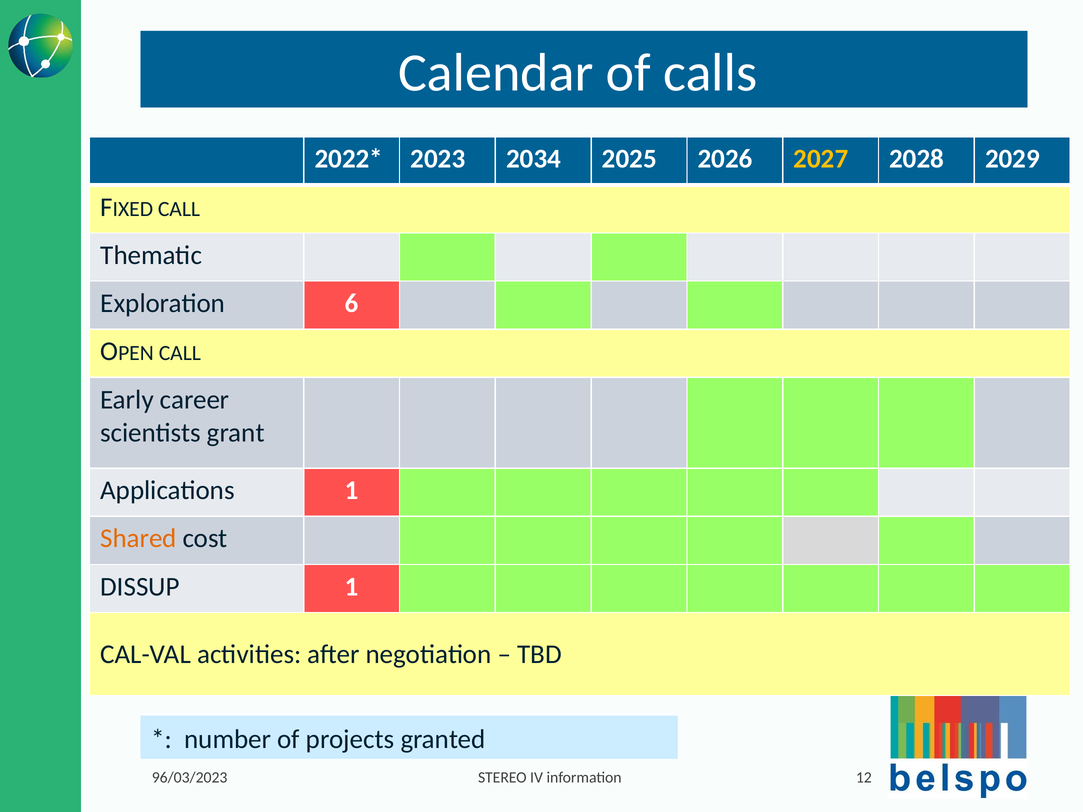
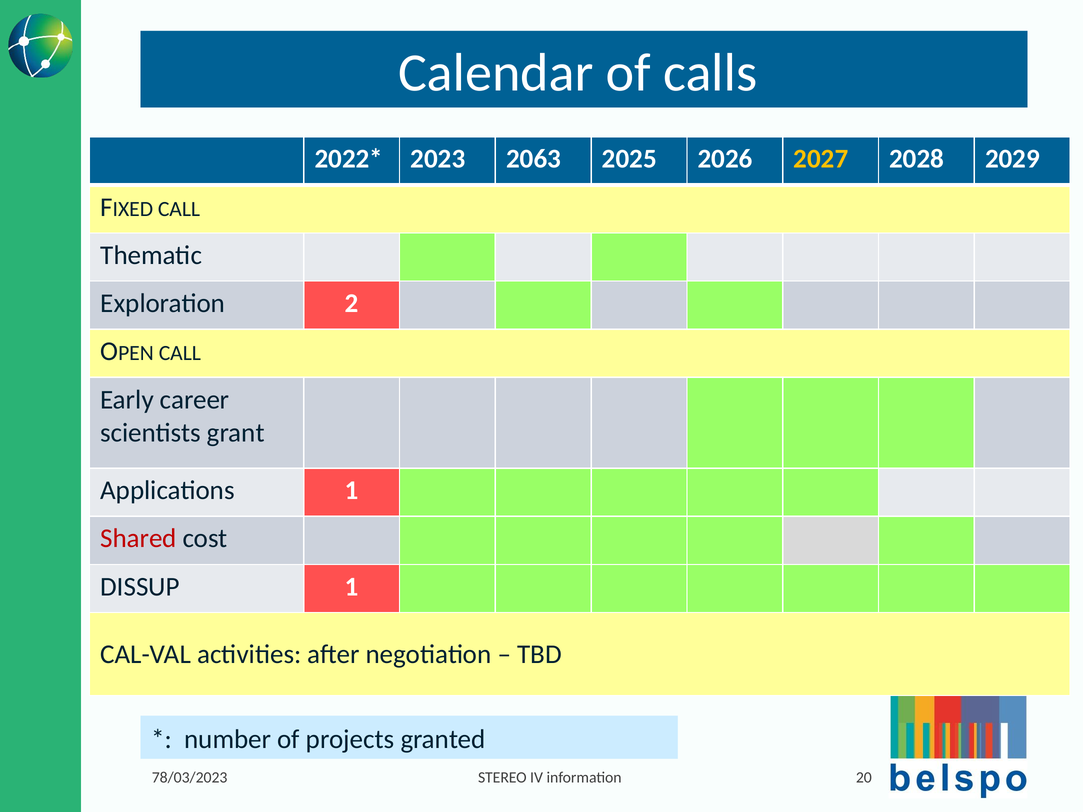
2034: 2034 -> 2063
6: 6 -> 2
Shared colour: orange -> red
12: 12 -> 20
96/03/2023: 96/03/2023 -> 78/03/2023
